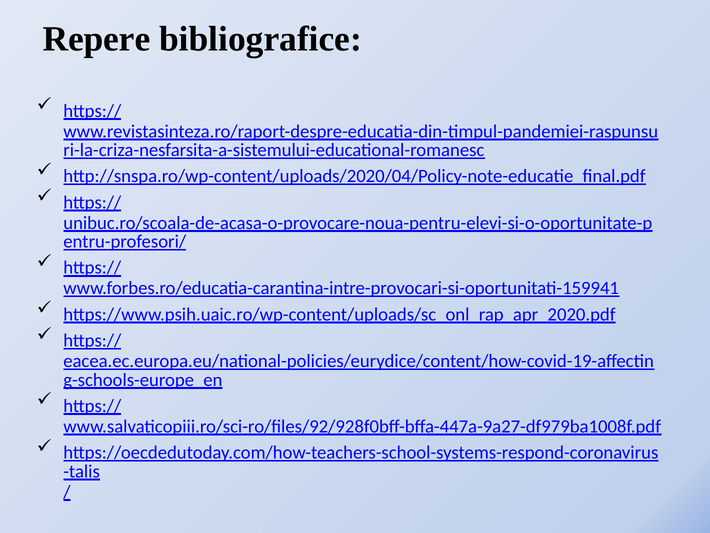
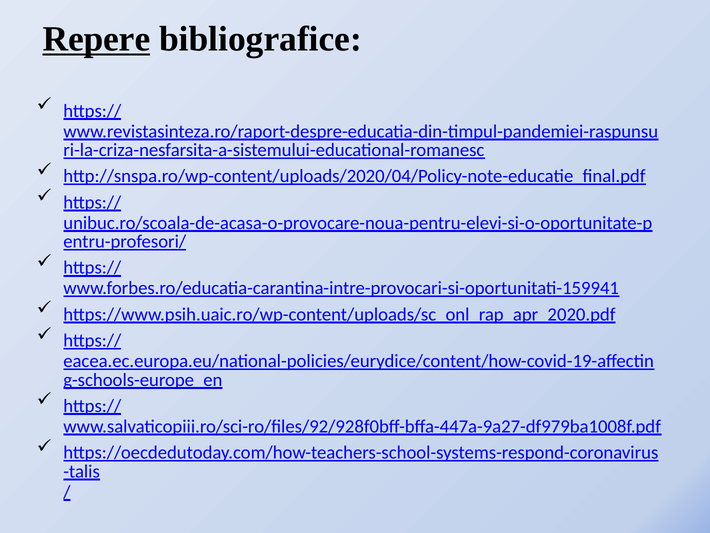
Repere underline: none -> present
